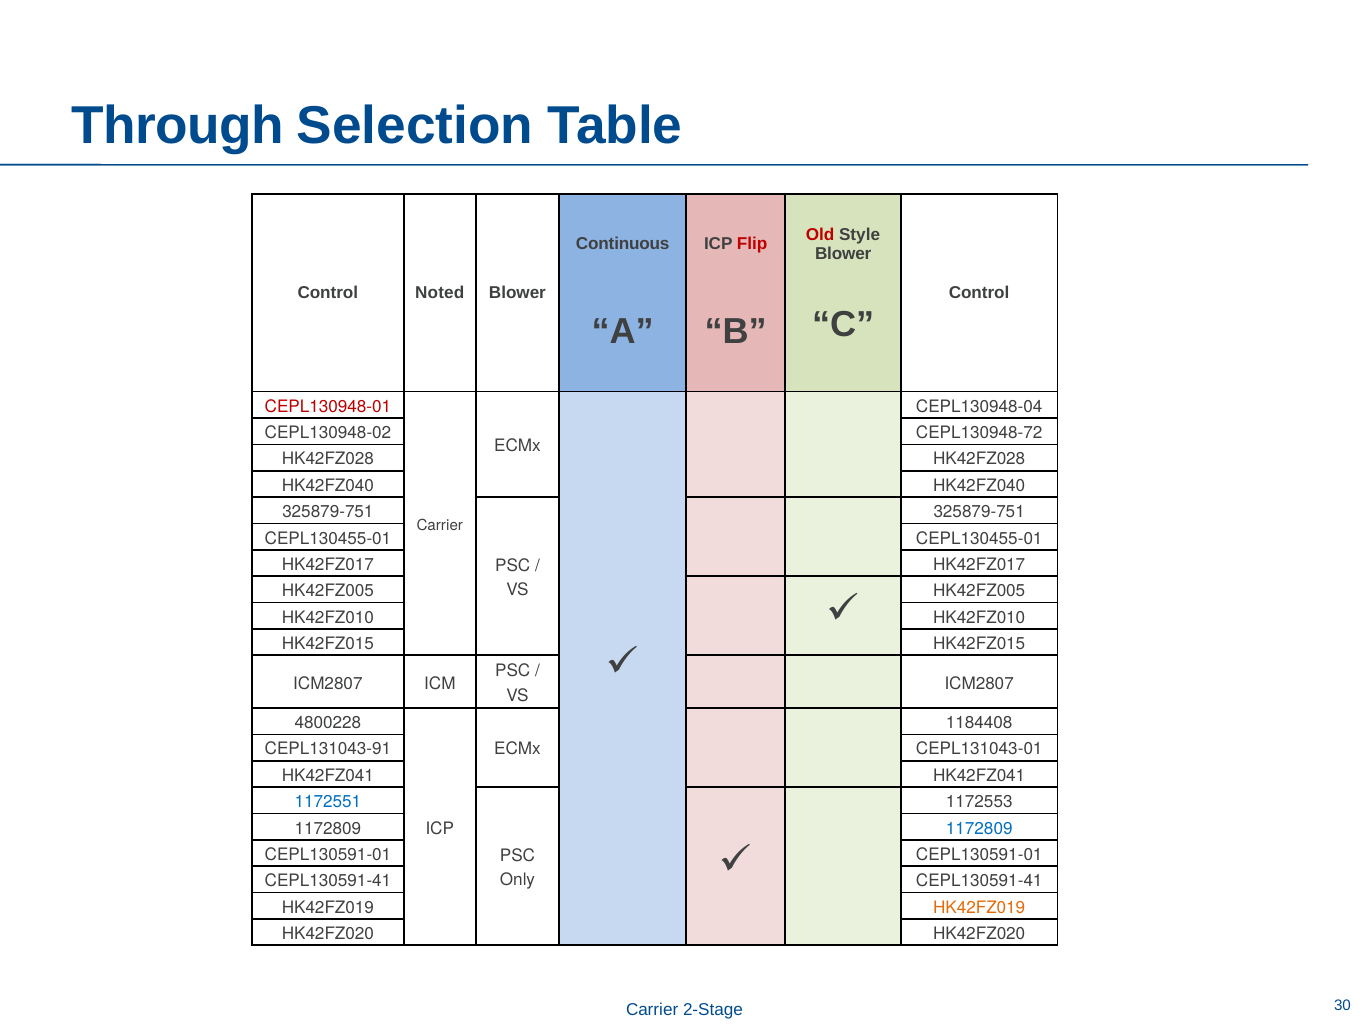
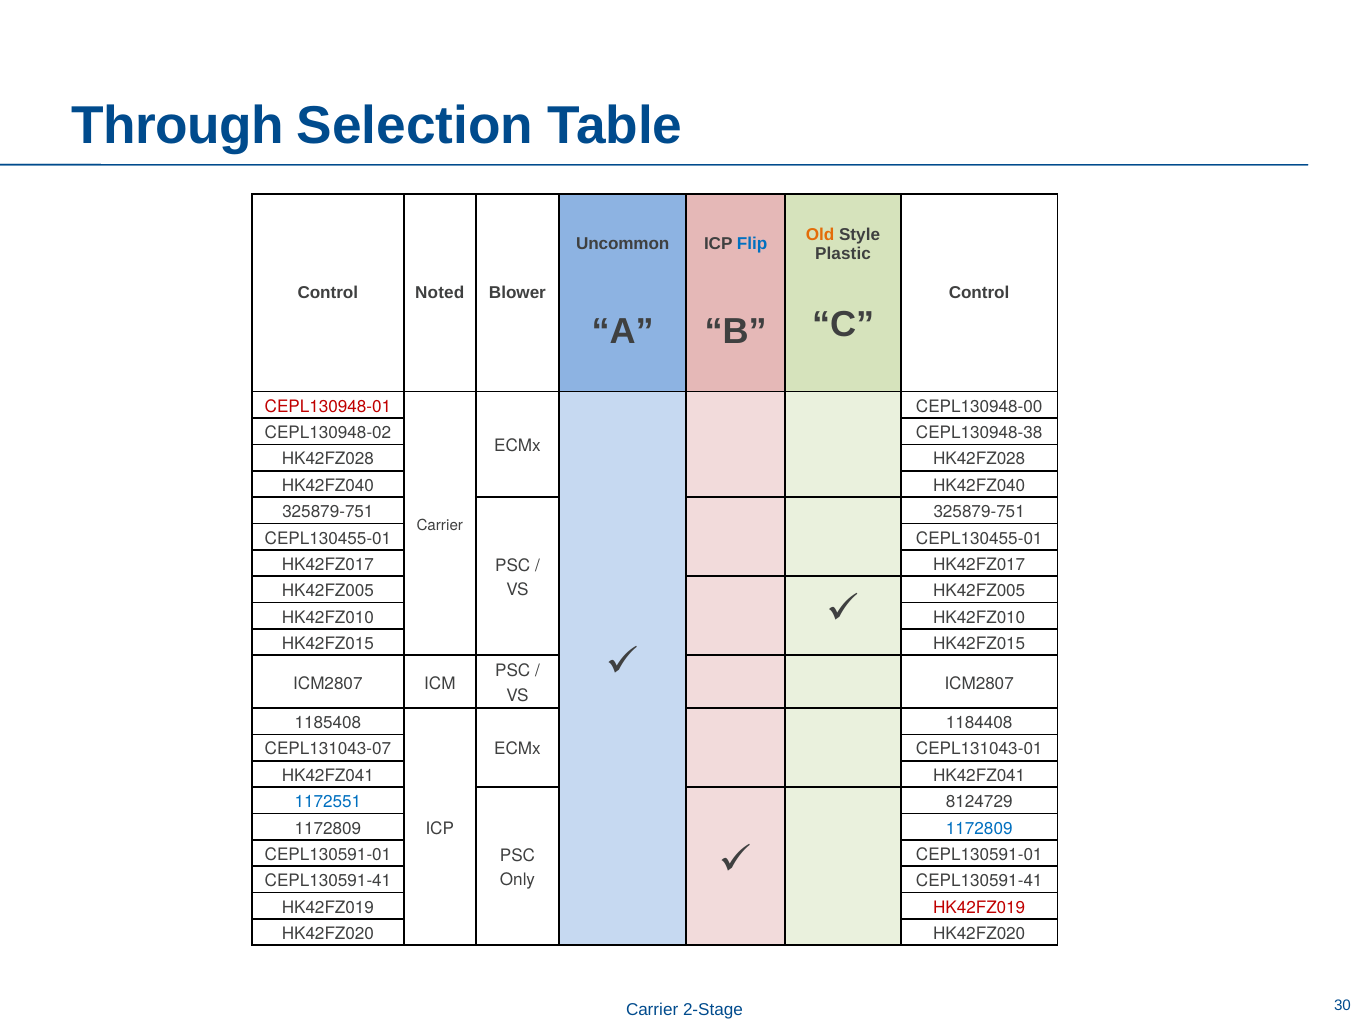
Old colour: red -> orange
Continuous: Continuous -> Uncommon
Flip colour: red -> blue
Blower at (843, 254): Blower -> Plastic
CEPL130948-04: CEPL130948-04 -> CEPL130948-00
CEPL130948-72: CEPL130948-72 -> CEPL130948-38
4800228: 4800228 -> 1185408
CEPL131043-91: CEPL131043-91 -> CEPL131043-07
1172553: 1172553 -> 8124729
HK42FZ019 at (979, 907) colour: orange -> red
